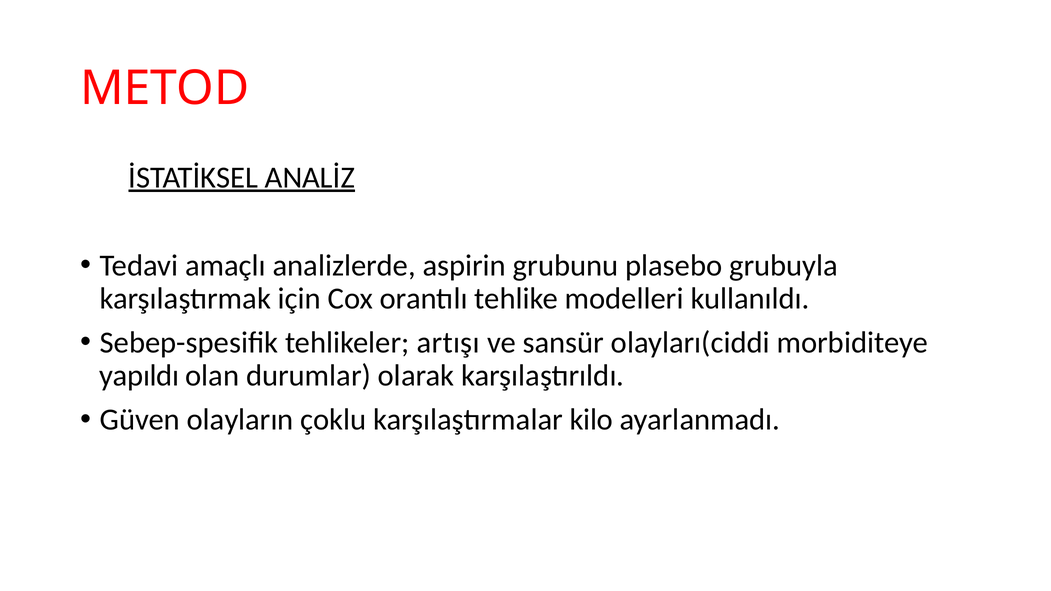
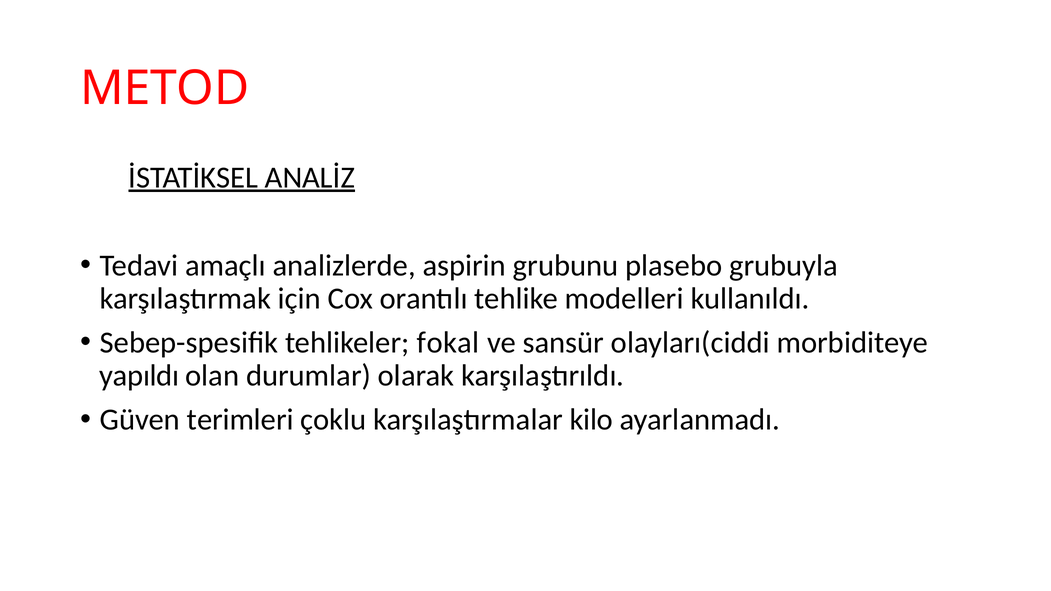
artışı: artışı -> fokal
olayların: olayların -> terimleri
